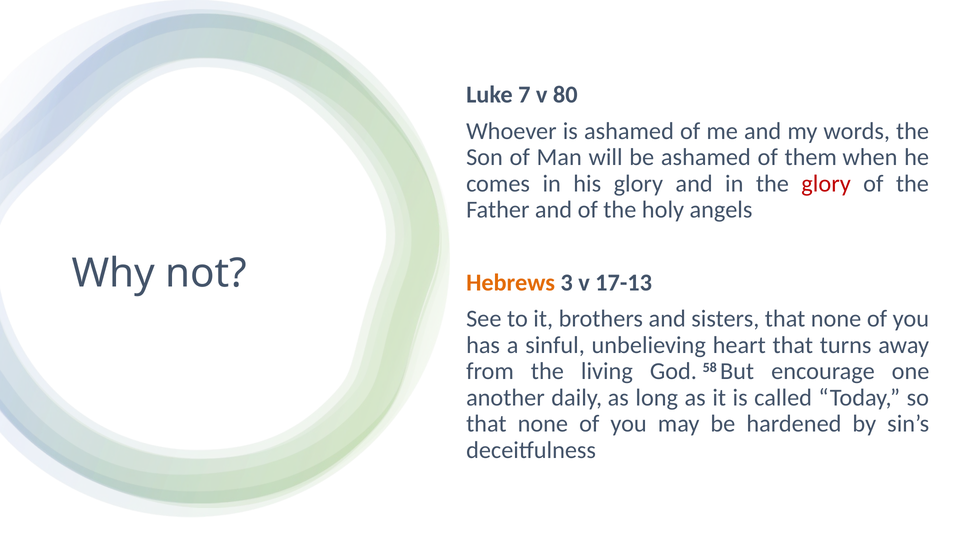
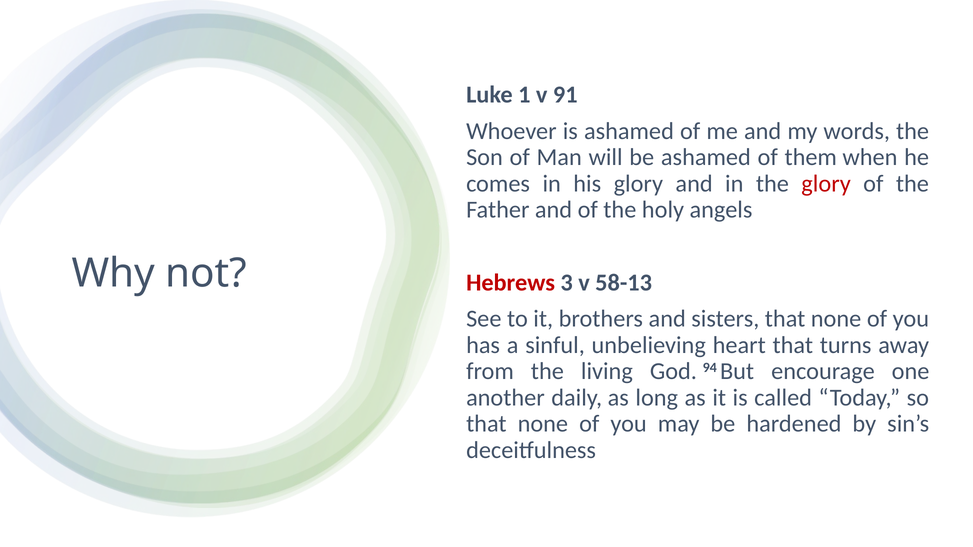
7: 7 -> 1
80: 80 -> 91
Hebrews colour: orange -> red
17-13: 17-13 -> 58-13
58: 58 -> 94
